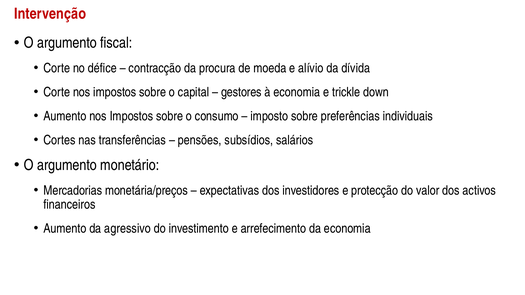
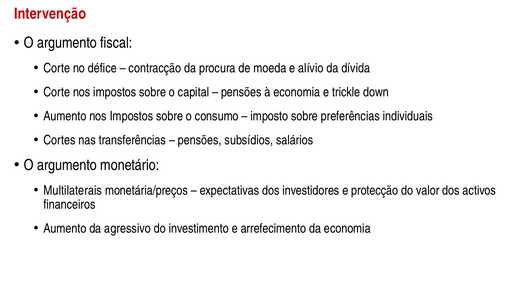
gestores at (241, 92): gestores -> pensões
Mercadorias: Mercadorias -> Multilaterais
